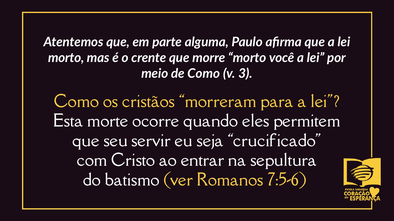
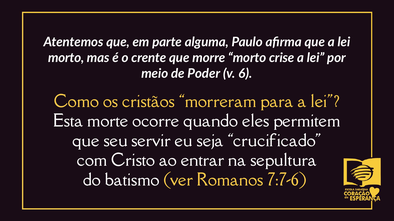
você: você -> crise
de Como: Como -> Poder
3: 3 -> 6
7:5-6: 7:5-6 -> 7:7-6
